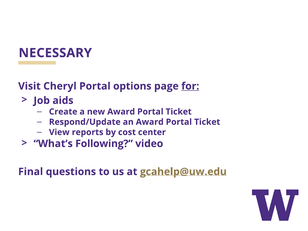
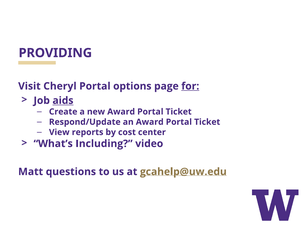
NECESSARY: NECESSARY -> PROVIDING
aids underline: none -> present
Following: Following -> Including
Final: Final -> Matt
